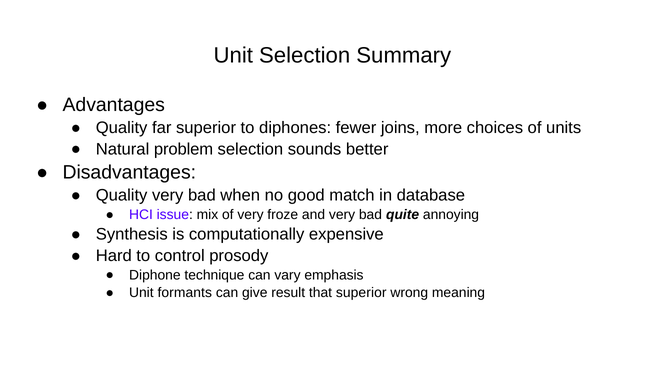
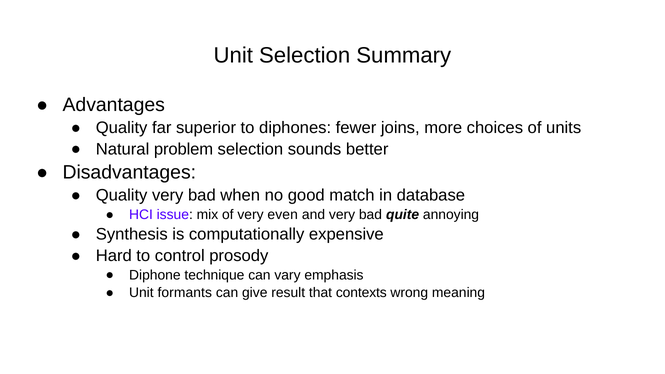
froze: froze -> even
that superior: superior -> contexts
